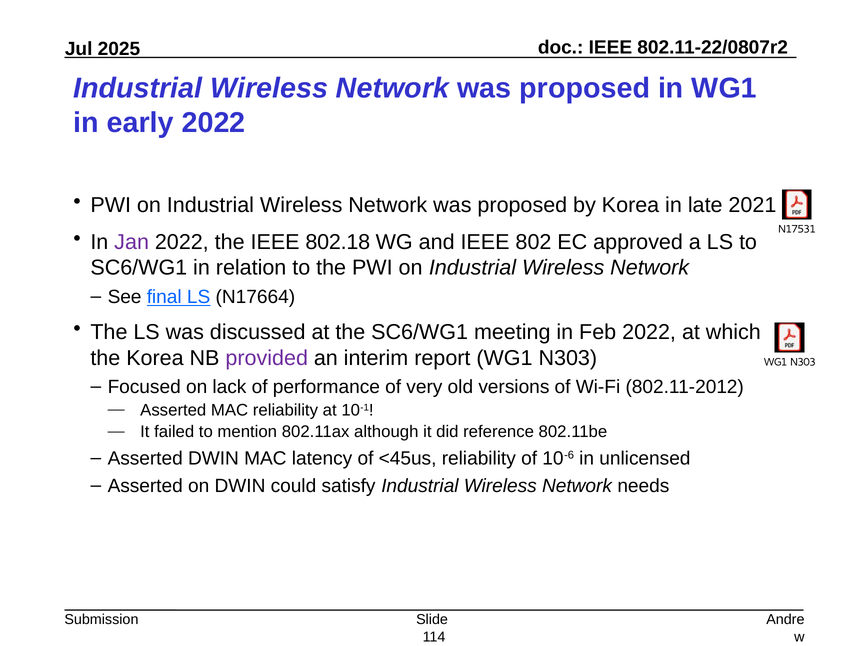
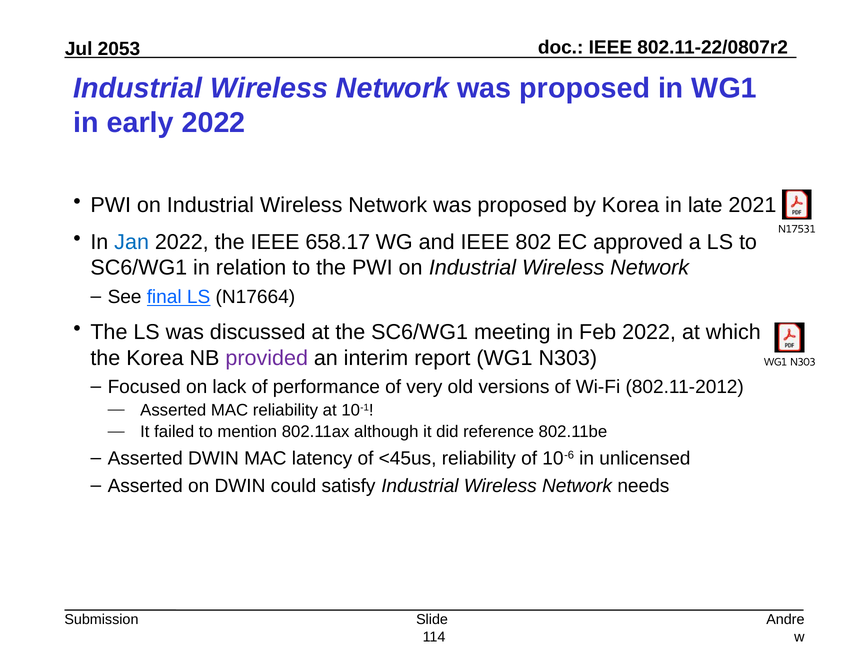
2025: 2025 -> 2053
Jan colour: purple -> blue
802.18: 802.18 -> 658.17
